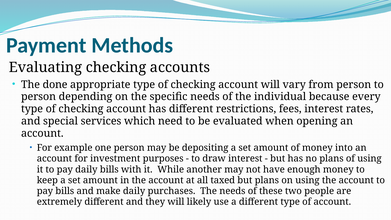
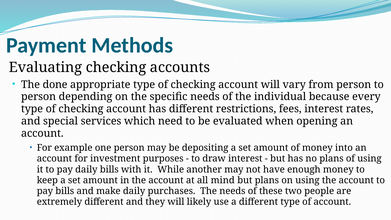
taxed: taxed -> mind
